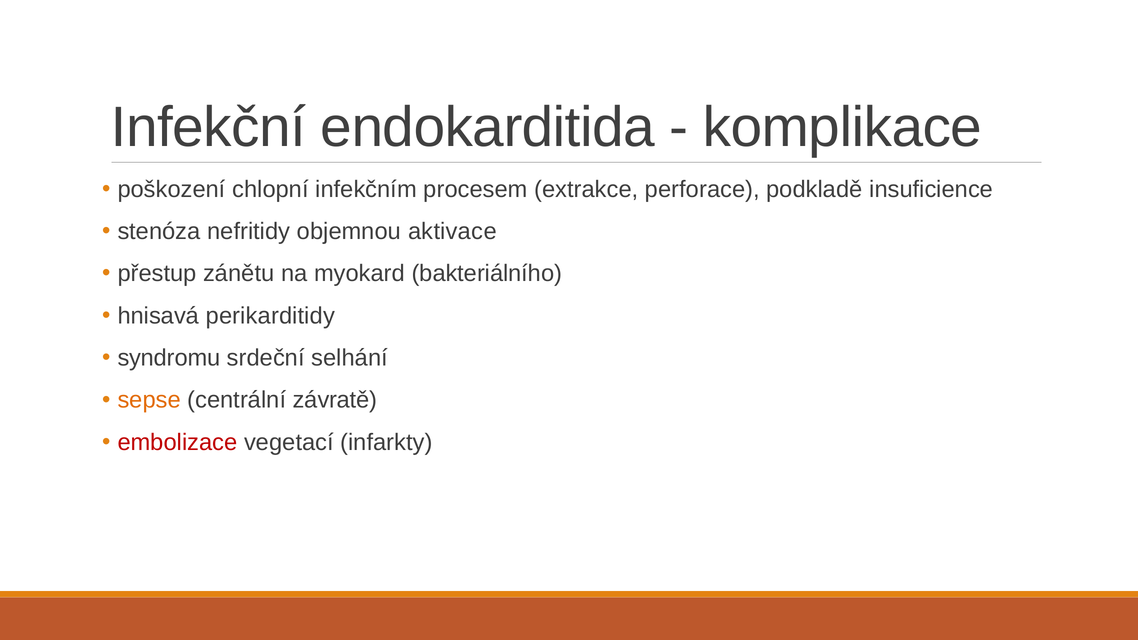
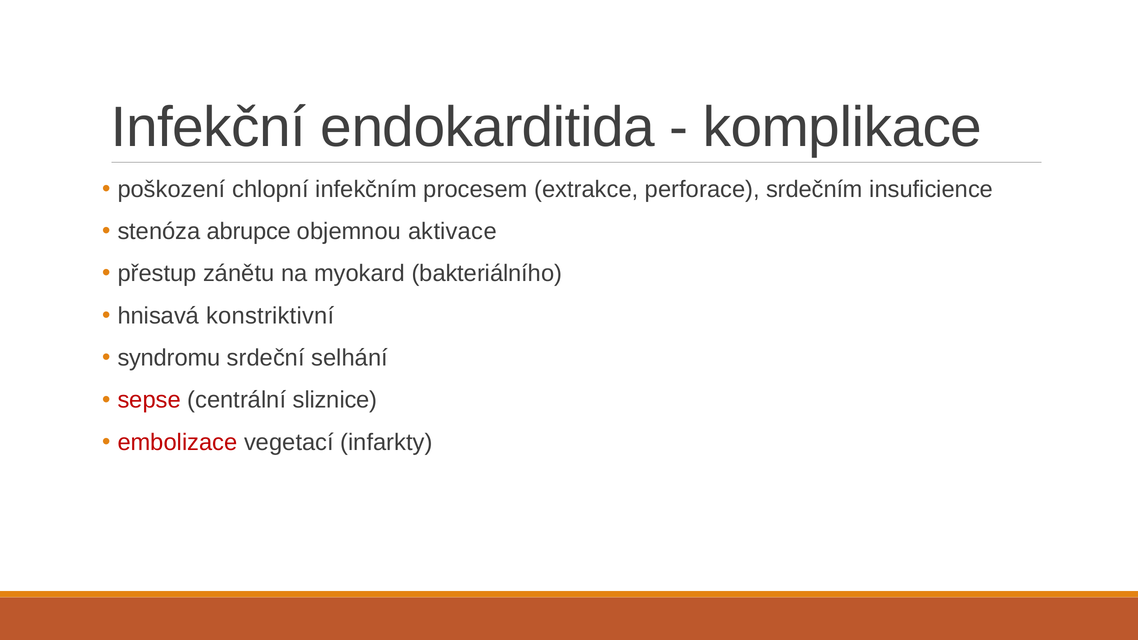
podkladě: podkladě -> srdečním
nefritidy: nefritidy -> abrupce
perikarditidy: perikarditidy -> konstriktivní
sepse colour: orange -> red
závratě: závratě -> sliznice
